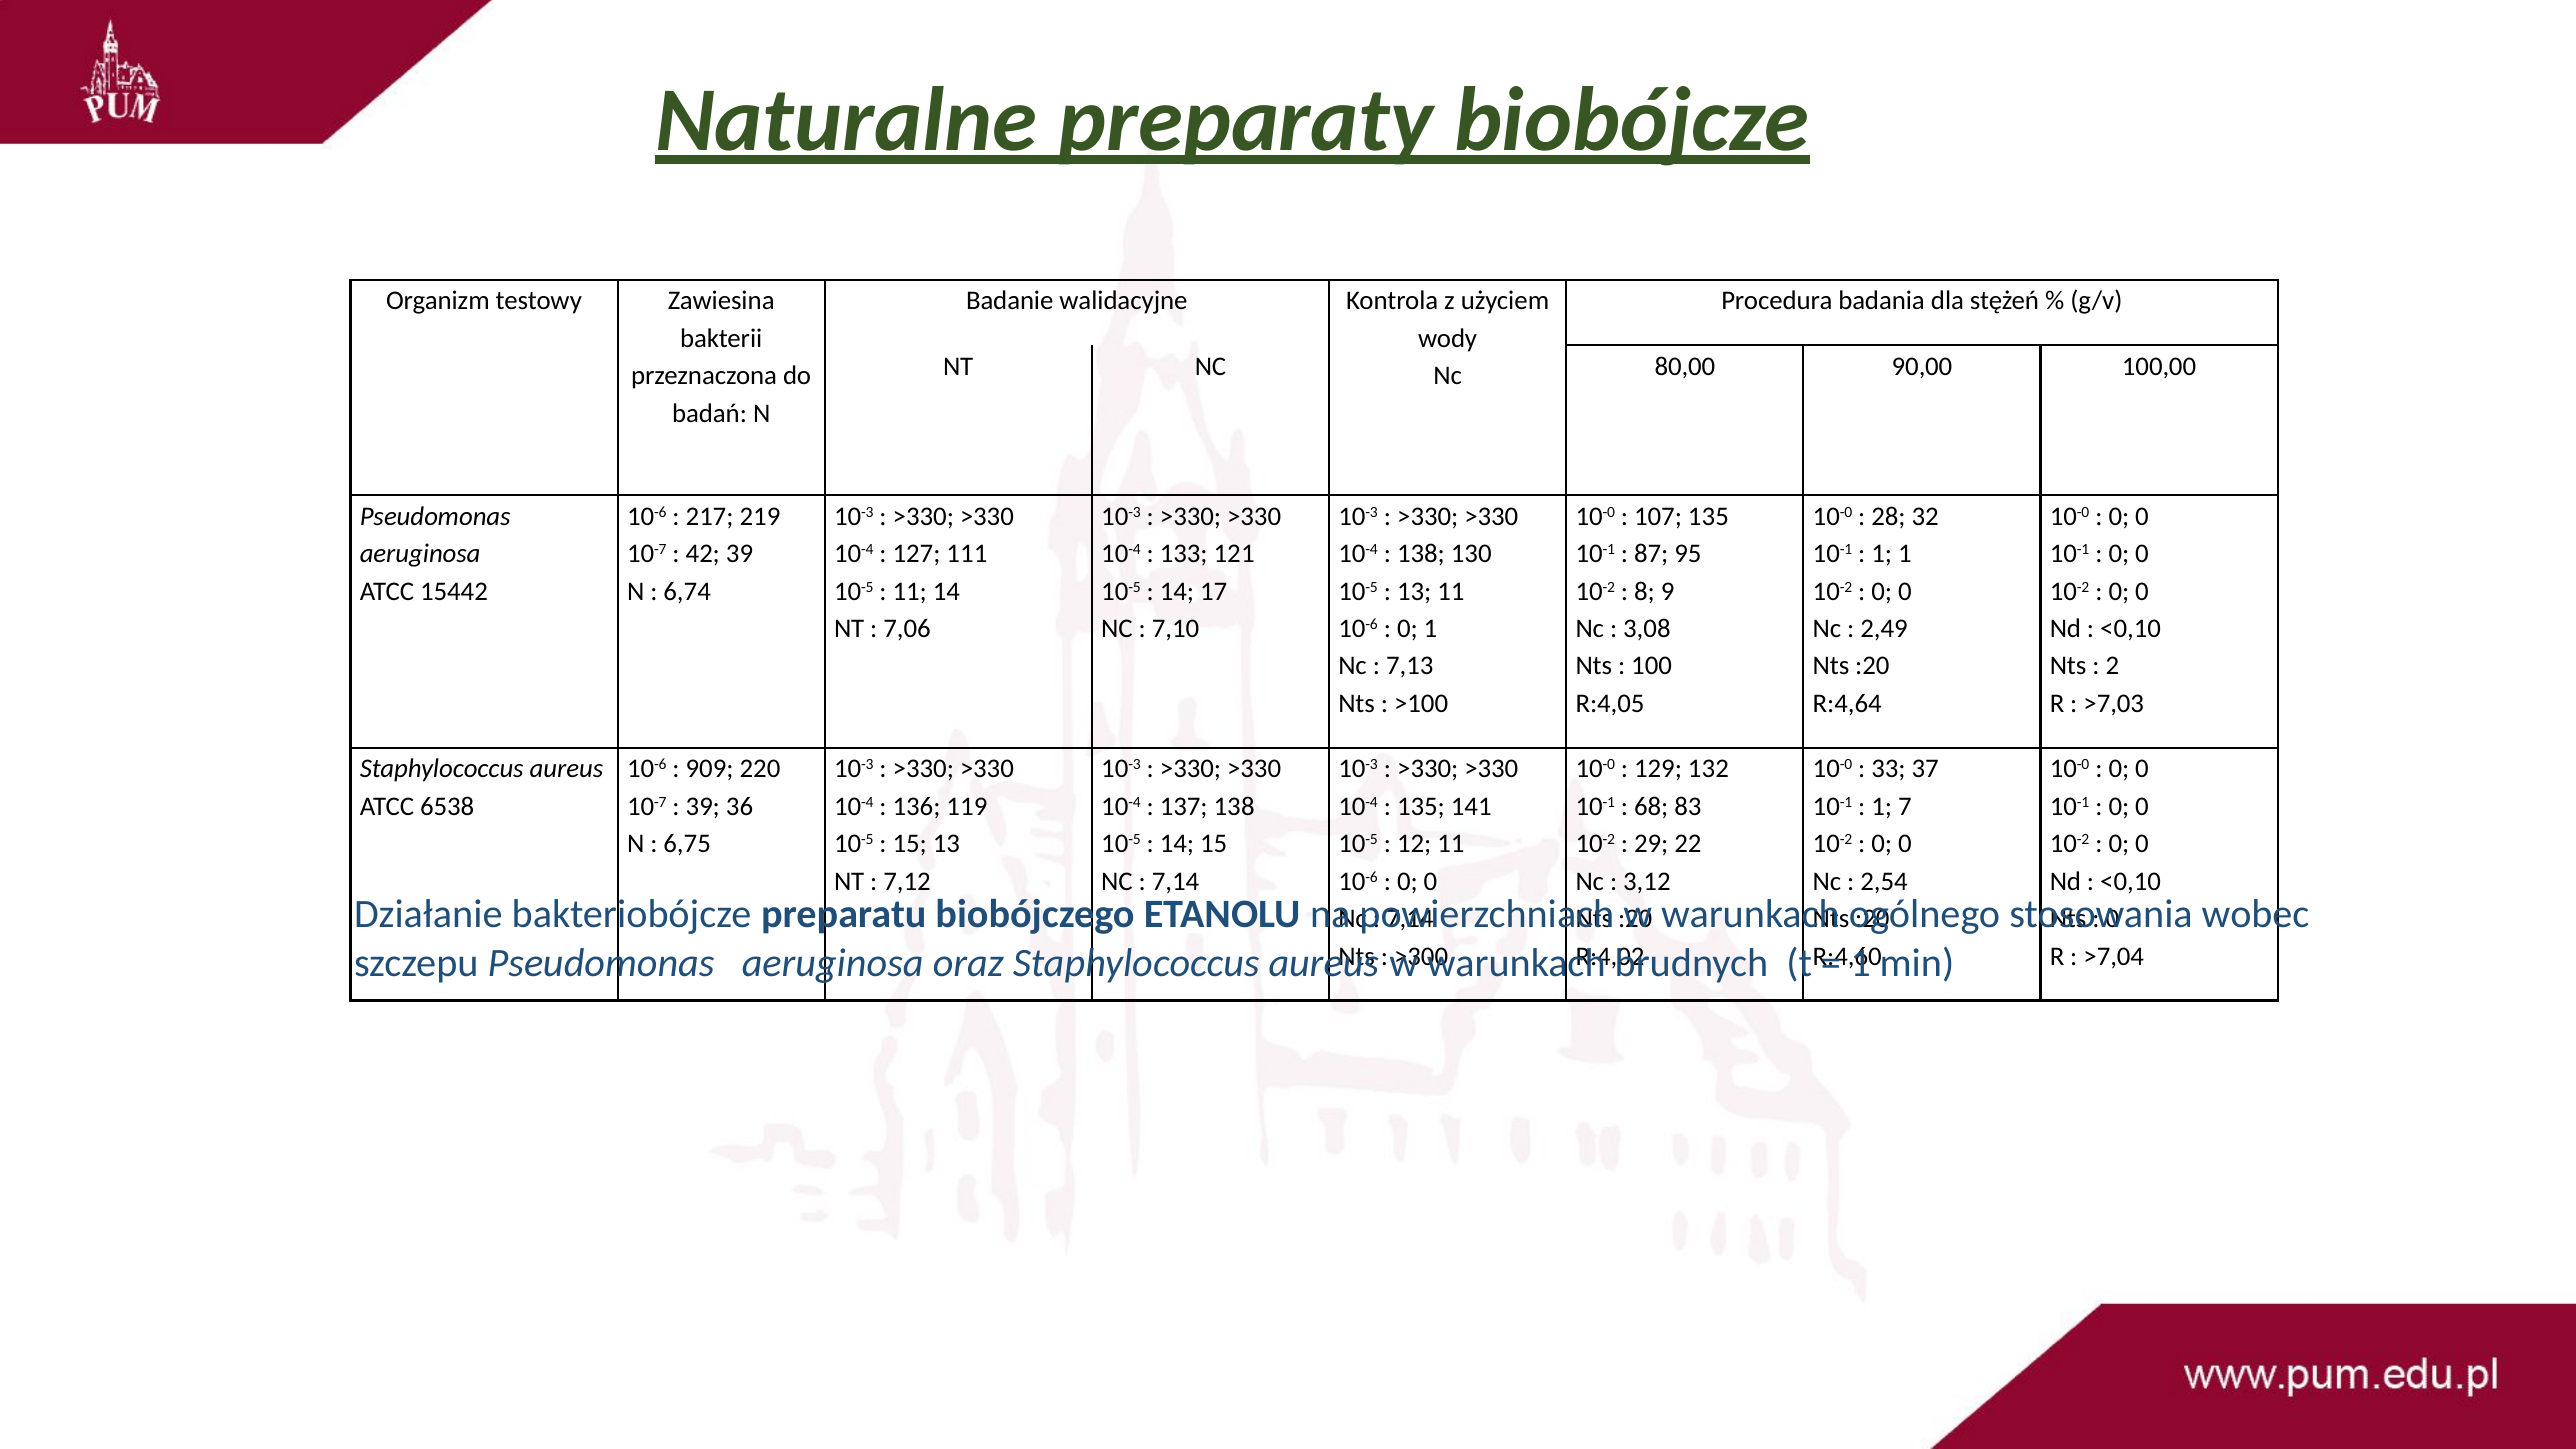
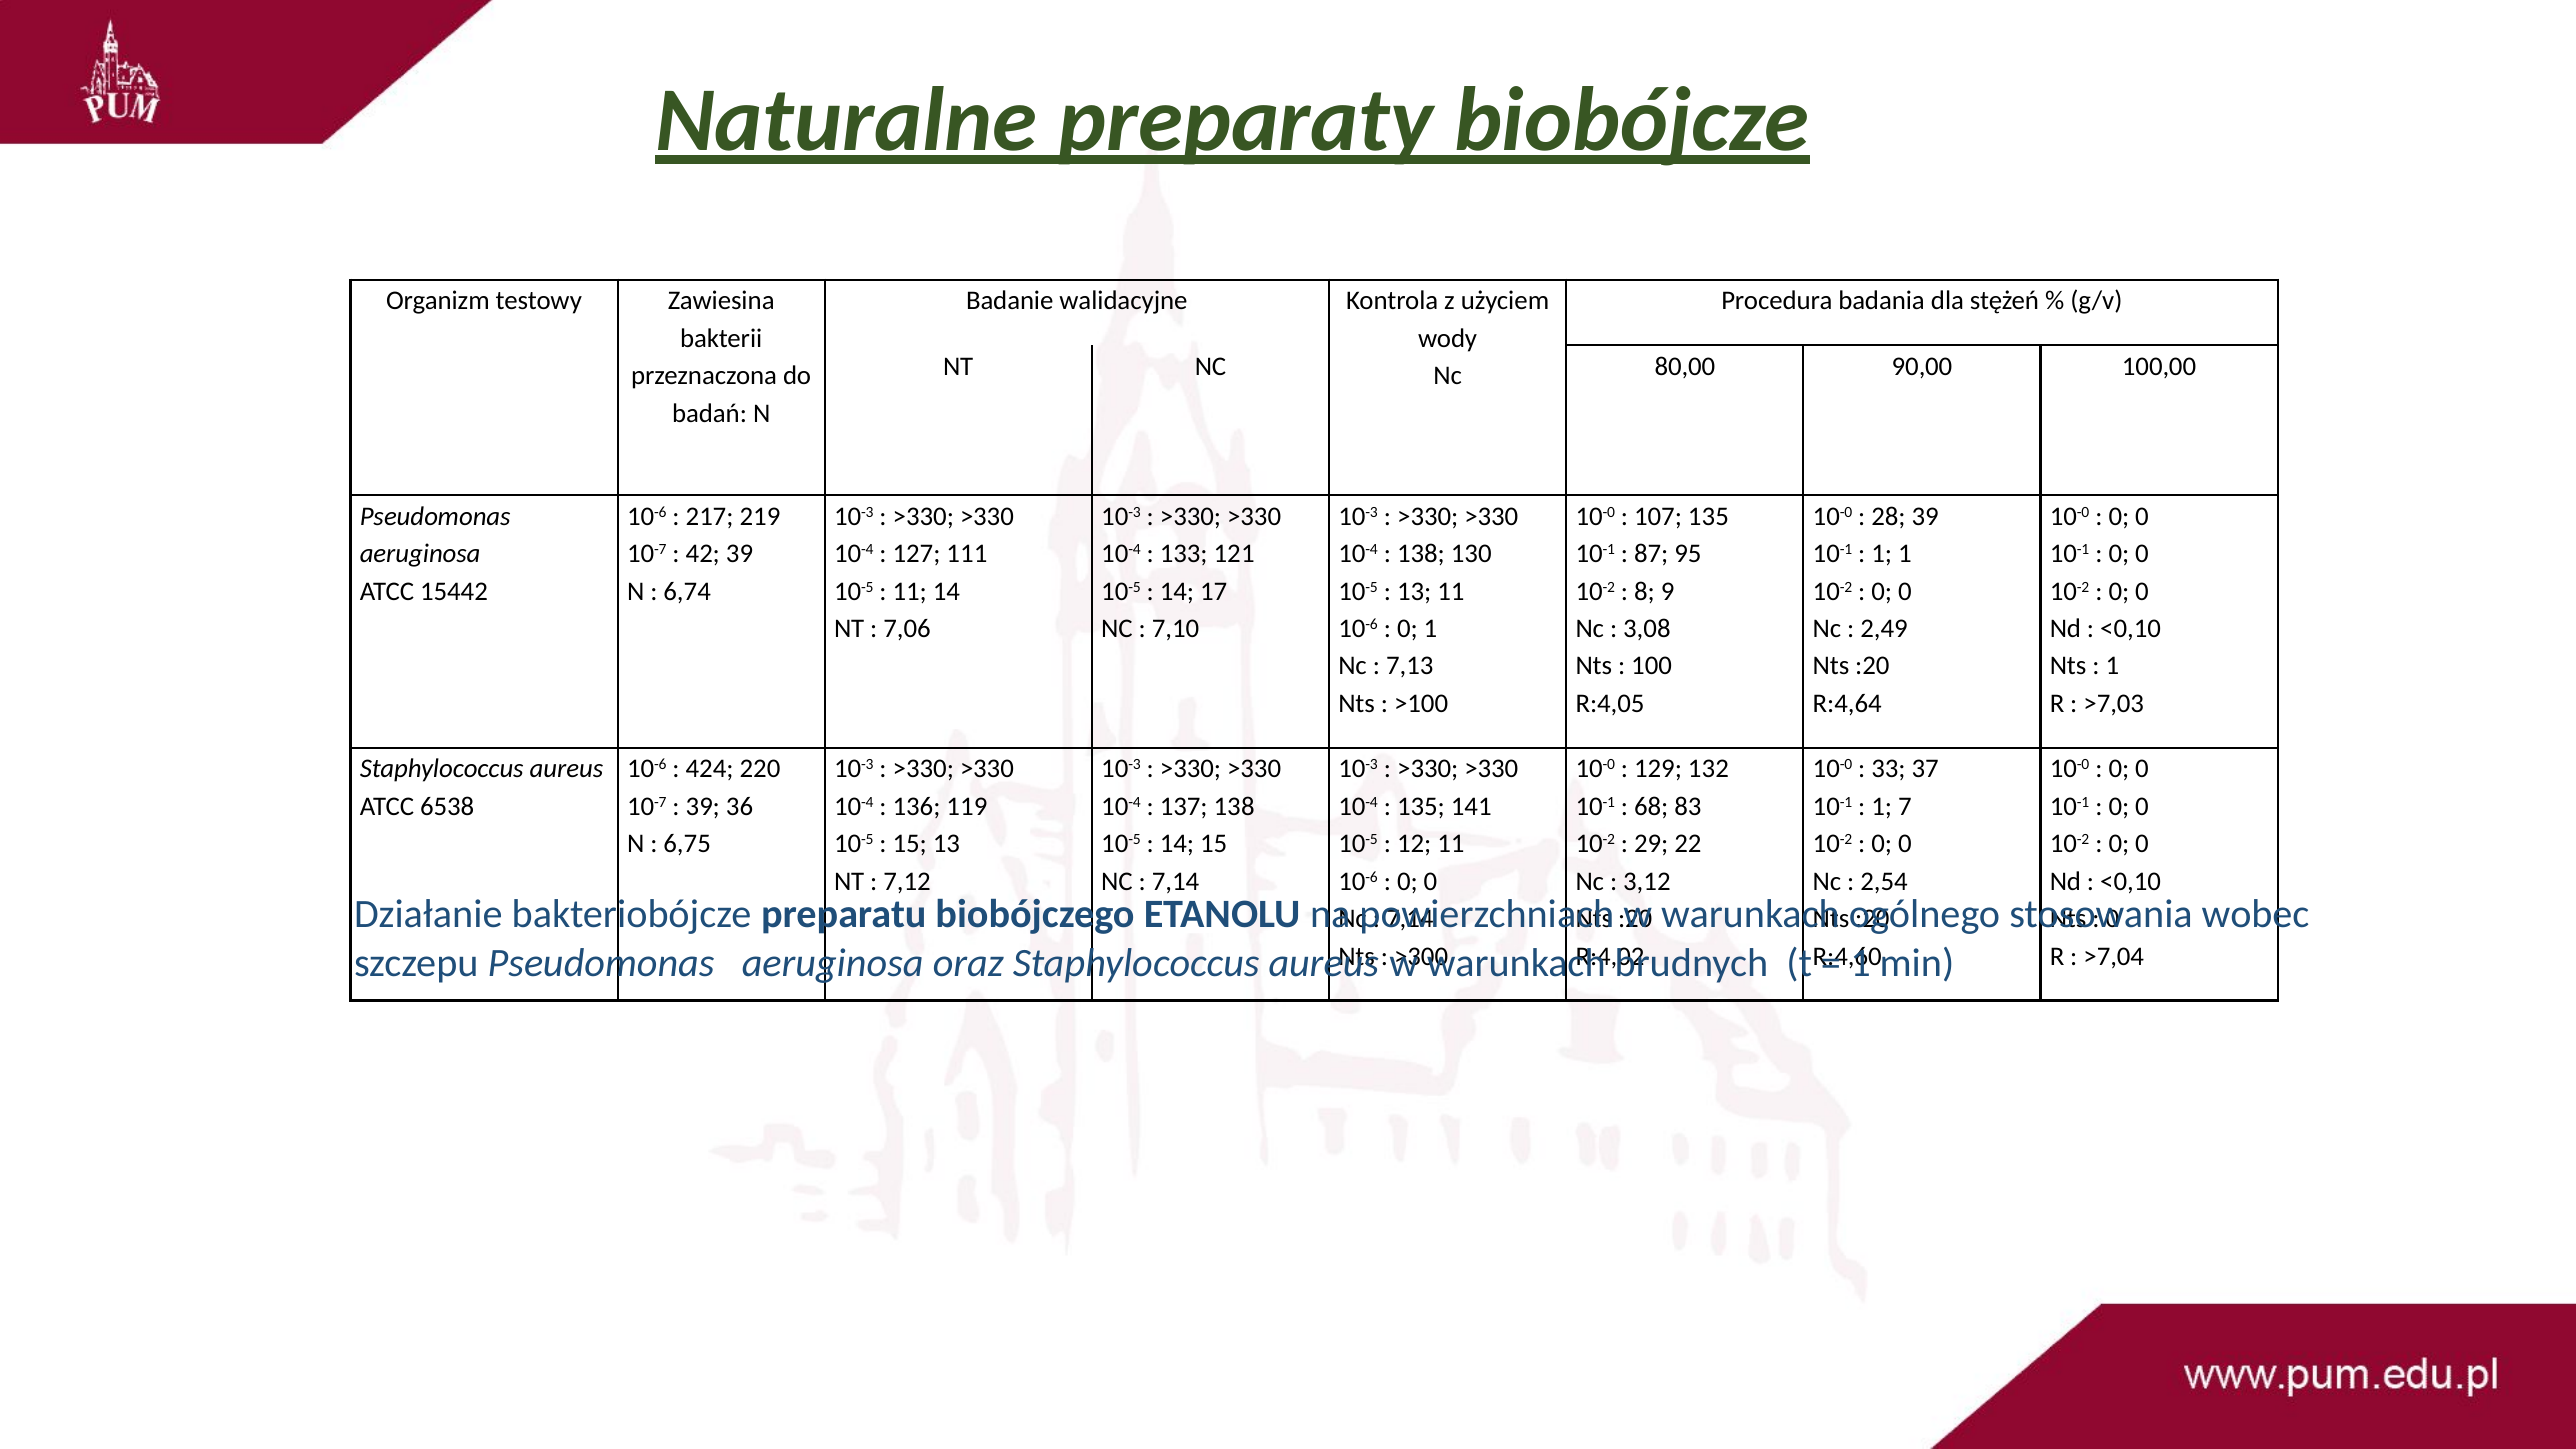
28 32: 32 -> 39
2 at (2112, 666): 2 -> 1
909: 909 -> 424
